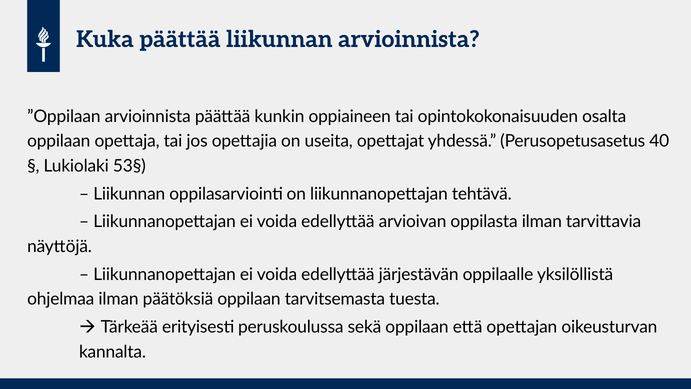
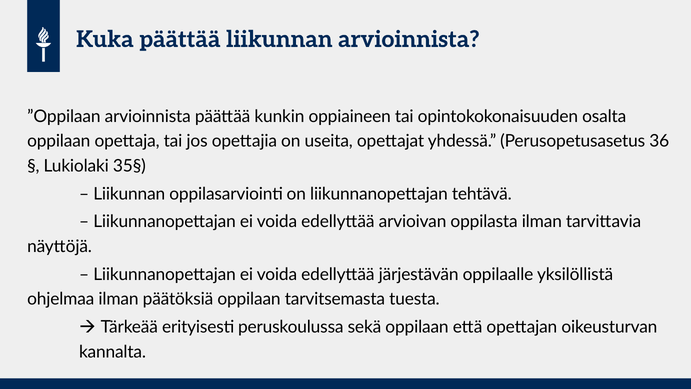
40: 40 -> 36
53§: 53§ -> 35§
